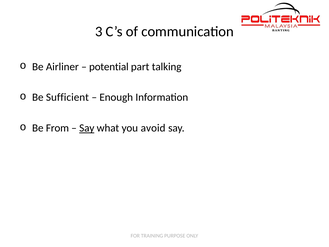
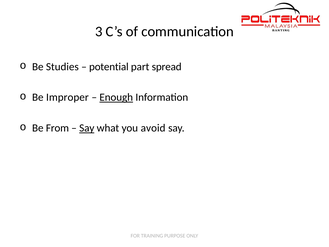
Airliner: Airliner -> Studies
talking: talking -> spread
Sufficient: Sufficient -> Improper
Enough underline: none -> present
